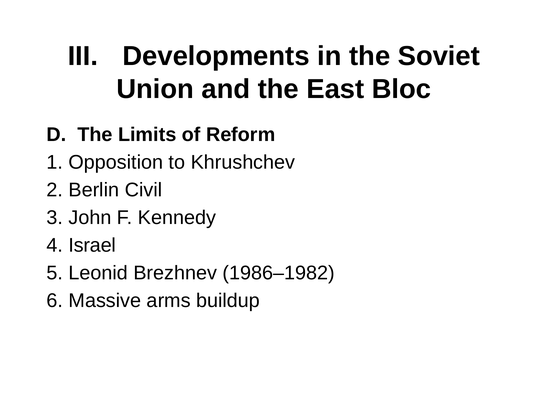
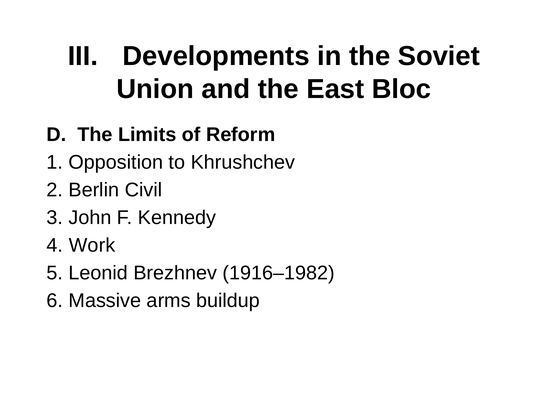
Israel: Israel -> Work
1986–1982: 1986–1982 -> 1916–1982
